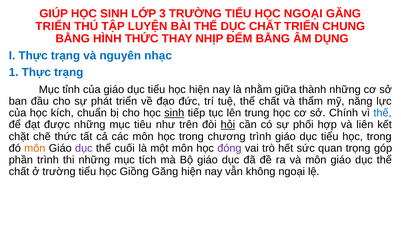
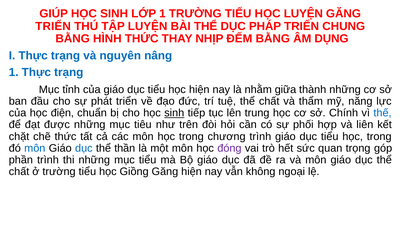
LỚP 3: 3 -> 1
HỌC NGOẠI: NGOẠI -> LUYỆN
DỤC CHẤT: CHẤT -> PHÁP
nhạc: nhạc -> nâng
kích: kích -> điện
hỏi underline: present -> none
môn at (35, 149) colour: orange -> blue
dục at (84, 149) colour: purple -> blue
cuối: cuối -> thần
mục tích: tích -> tiểu
